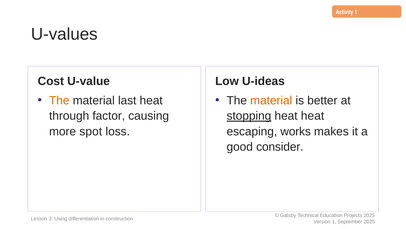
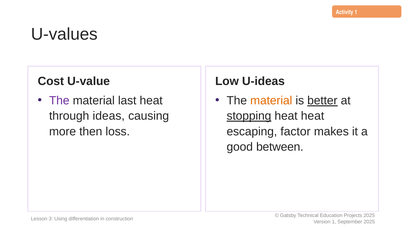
The at (59, 100) colour: orange -> purple
better underline: none -> present
factor: factor -> ideas
spot: spot -> then
works: works -> factor
consider: consider -> between
